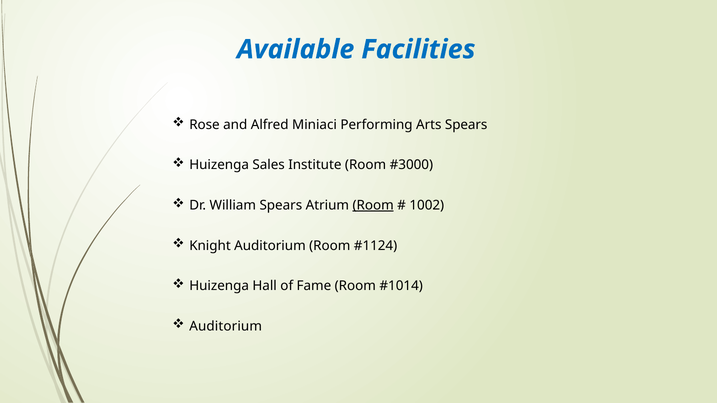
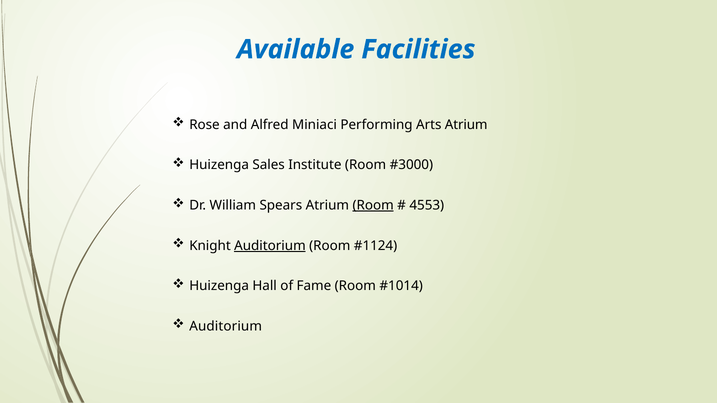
Arts Spears: Spears -> Atrium
1002: 1002 -> 4553
Auditorium at (270, 246) underline: none -> present
